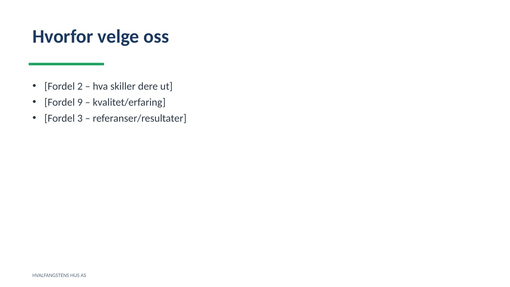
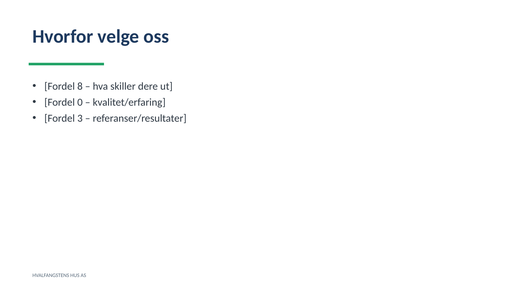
2: 2 -> 8
9: 9 -> 0
